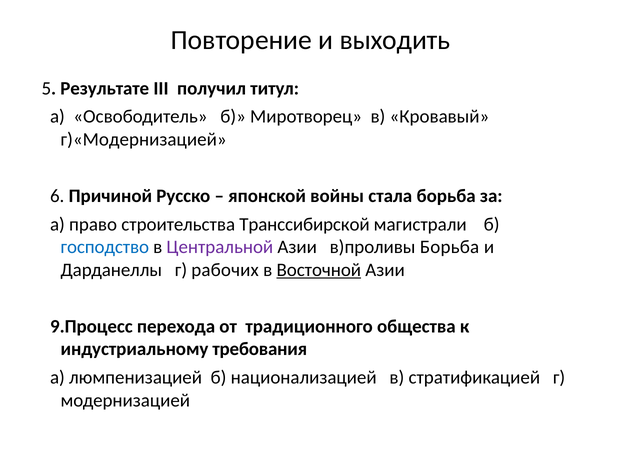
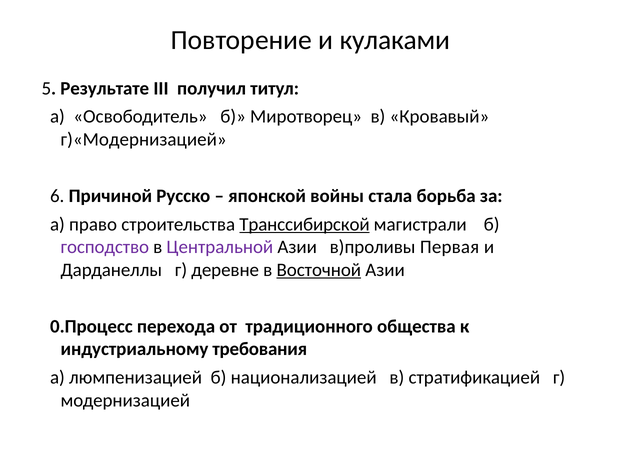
выходить: выходить -> кулаками
Транссибирской underline: none -> present
господство colour: blue -> purple
в)проливы Борьба: Борьба -> Первая
рабочих: рабочих -> деревне
9.Процесс: 9.Процесс -> 0.Процесс
